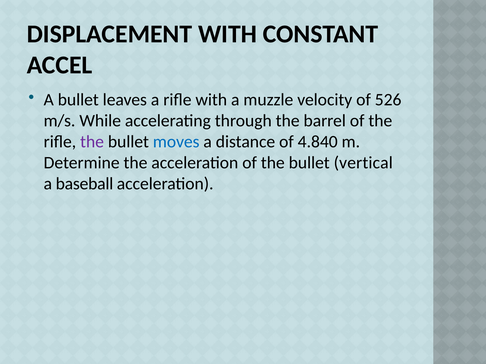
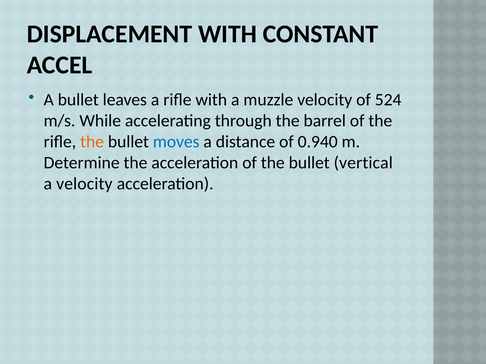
526: 526 -> 524
the at (92, 142) colour: purple -> orange
4.840: 4.840 -> 0.940
a baseball: baseball -> velocity
